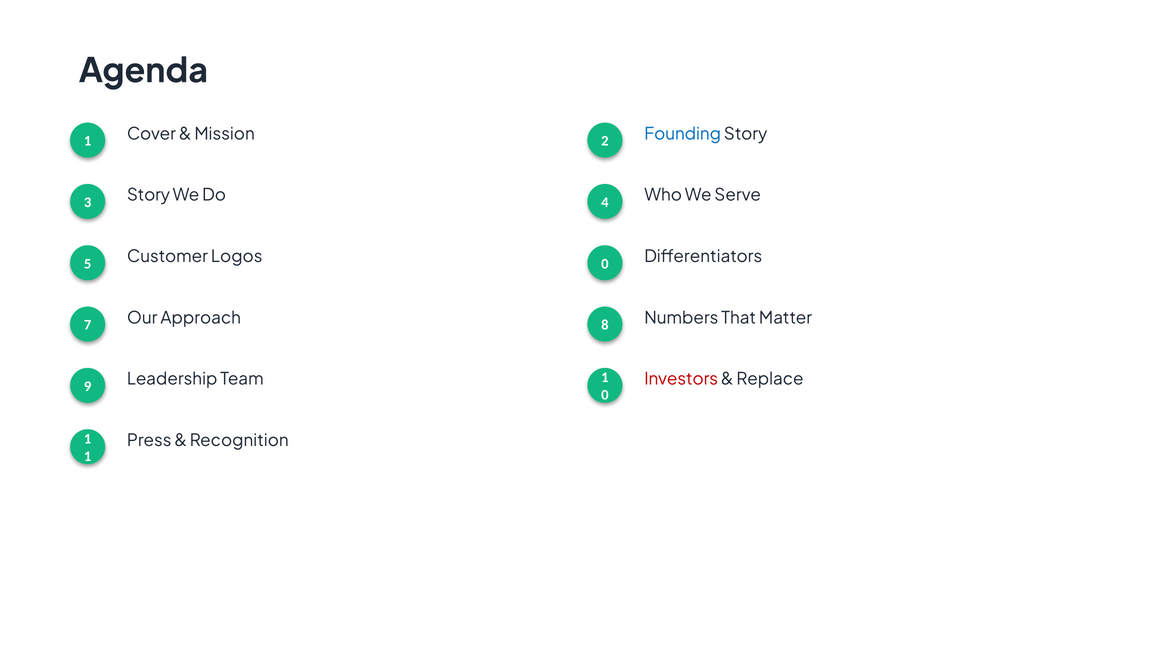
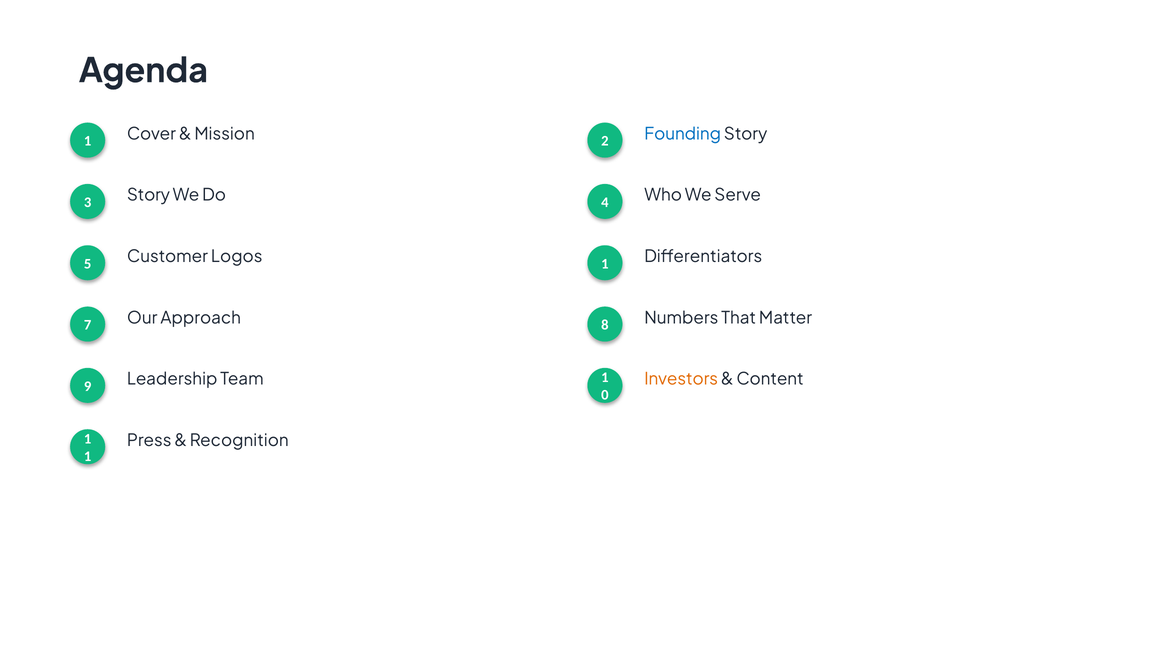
Logos 0: 0 -> 1
Investors colour: red -> orange
Replace: Replace -> Content
